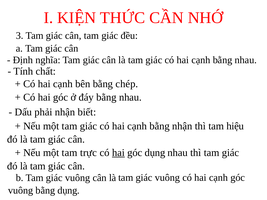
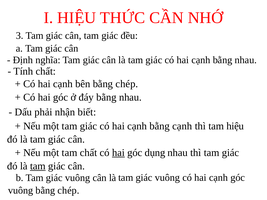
I KIỆN: KIỆN -> HIỆU
bằng nhận: nhận -> cạnh
tam trực: trực -> chất
tam at (38, 166) underline: none -> present
vuông bằng dụng: dụng -> chép
